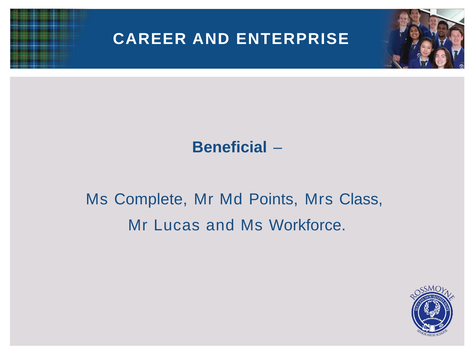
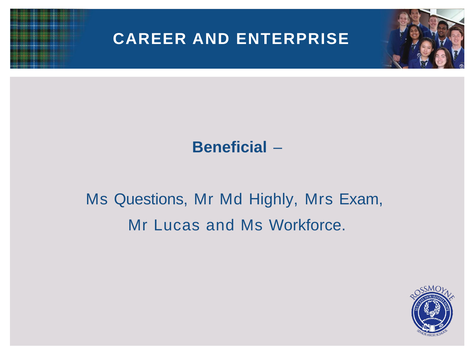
Complete: Complete -> Questions
Points: Points -> Highly
Class: Class -> Exam
